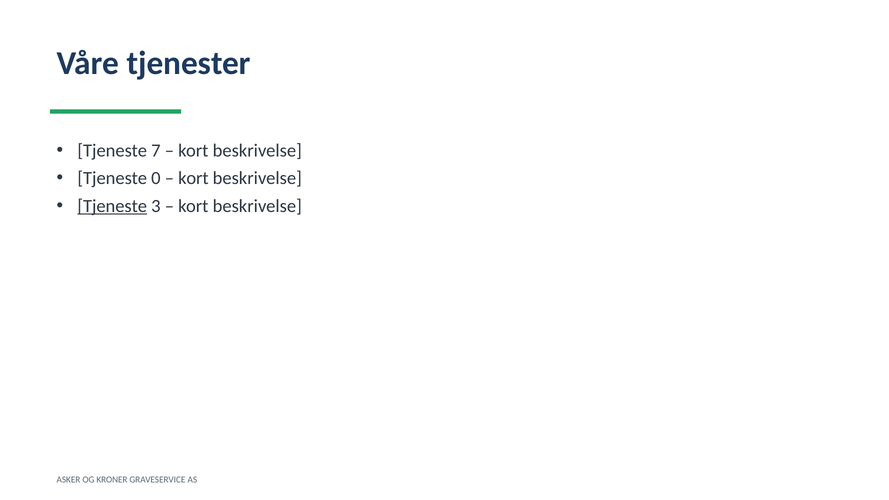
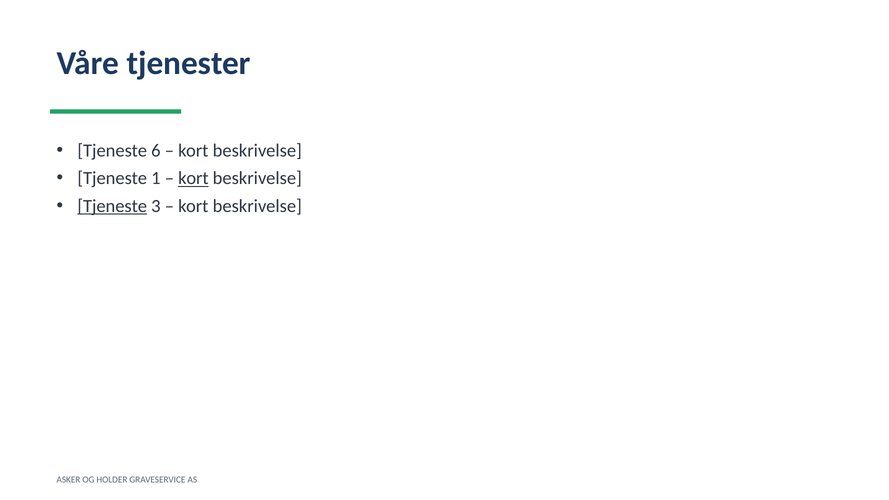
7: 7 -> 6
0: 0 -> 1
kort at (193, 178) underline: none -> present
KRONER: KRONER -> HOLDER
